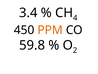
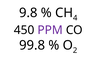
3.4: 3.4 -> 9.8
PPM colour: orange -> purple
59.8: 59.8 -> 99.8
